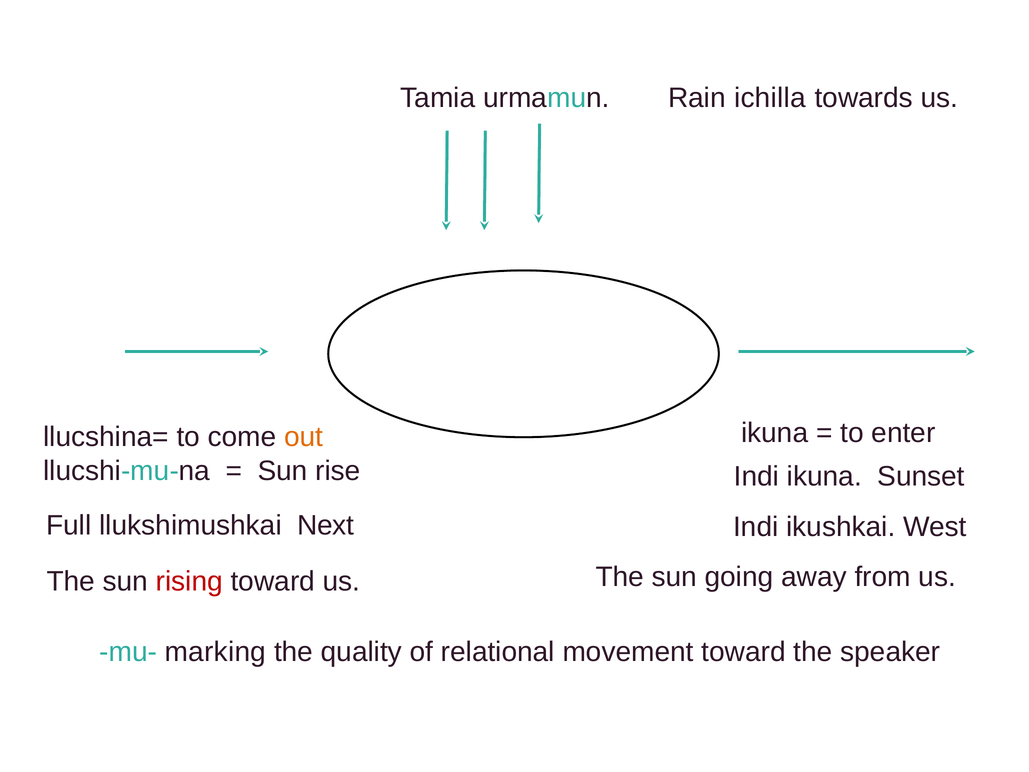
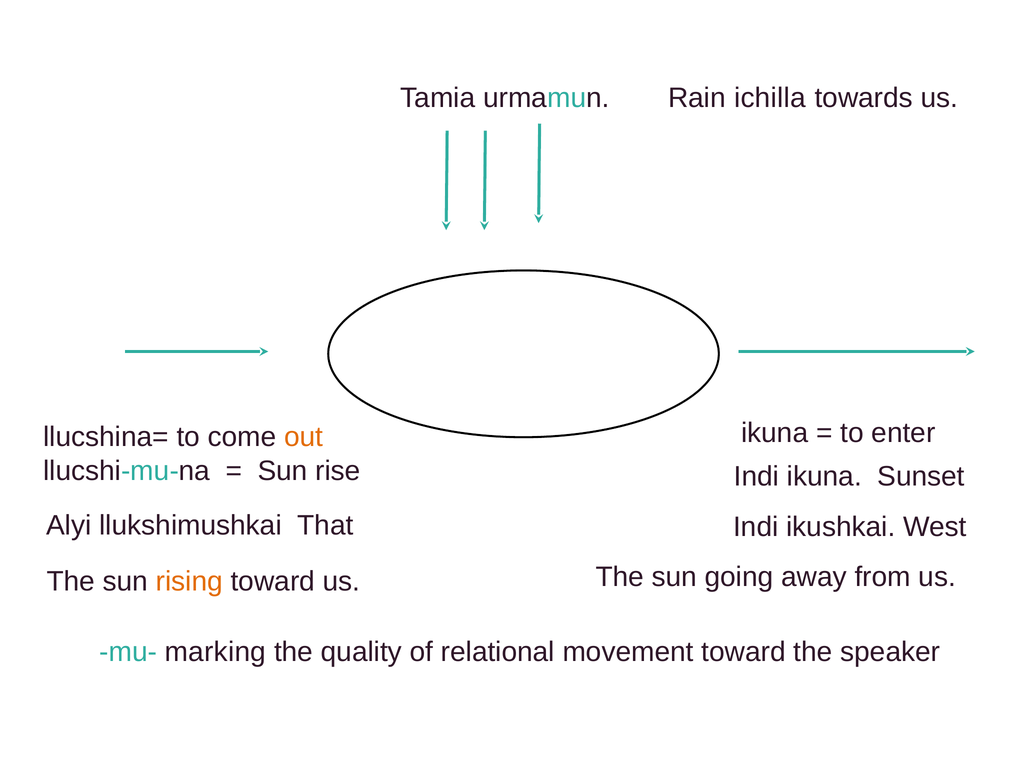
Full: Full -> Alyi
Next: Next -> That
rising colour: red -> orange
